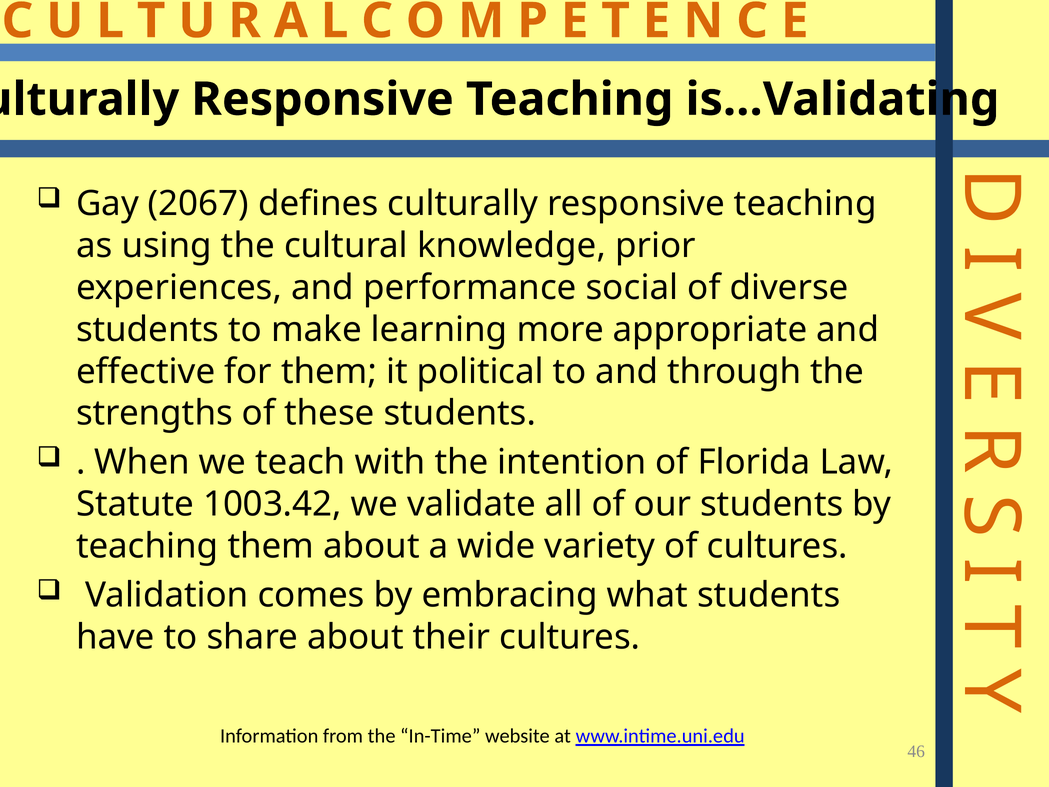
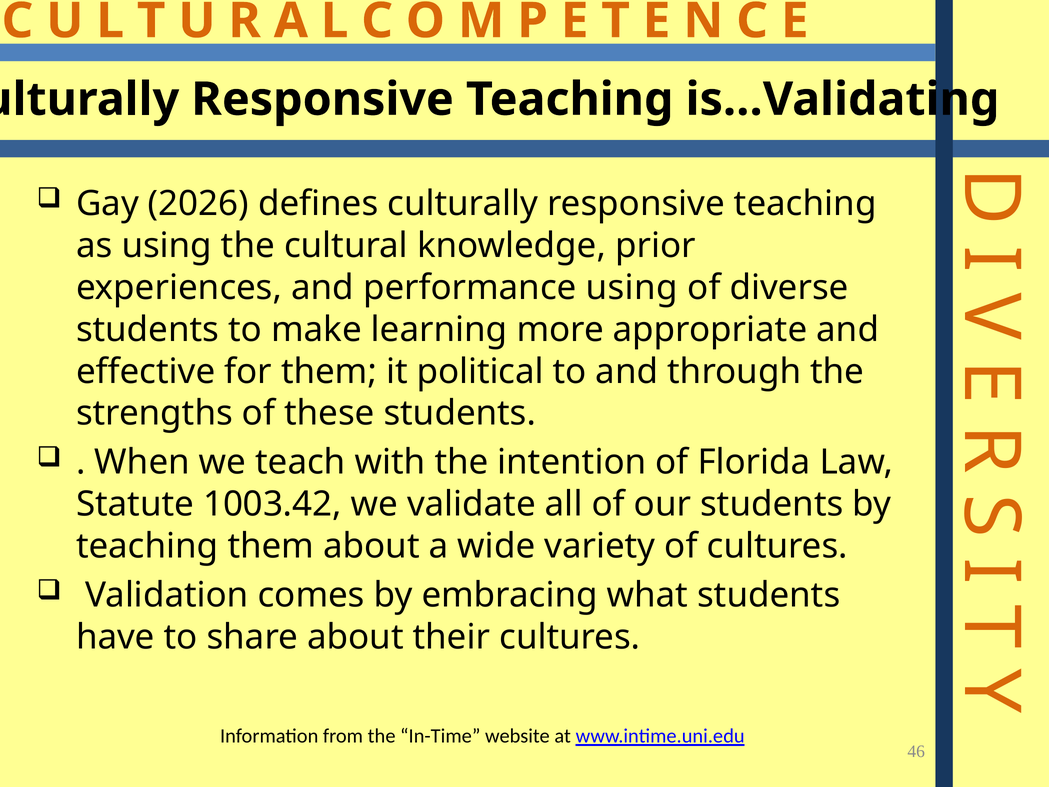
2067: 2067 -> 2026
performance social: social -> using
